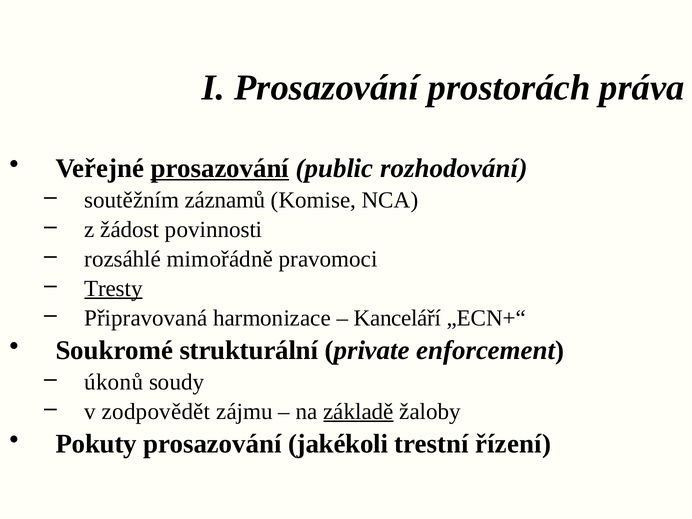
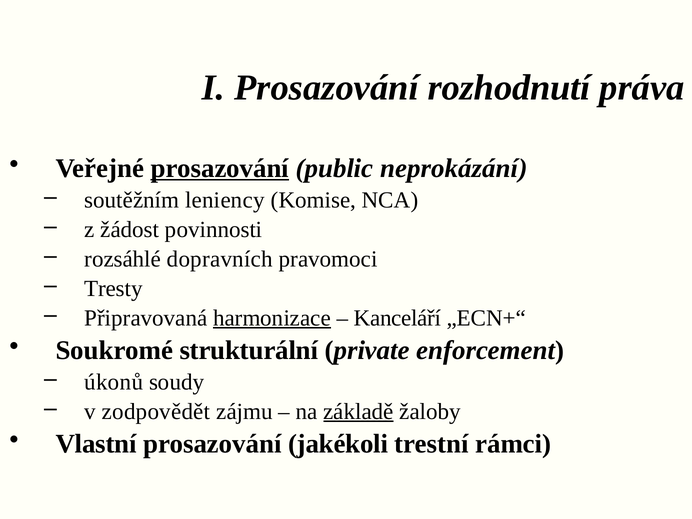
prostorách: prostorách -> rozhodnutí
rozhodování: rozhodování -> neprokázání
záznamů: záznamů -> leniency
mimořádně: mimořádně -> dopravních
Tresty underline: present -> none
harmonizace underline: none -> present
Pokuty: Pokuty -> Vlastní
řízení: řízení -> rámci
